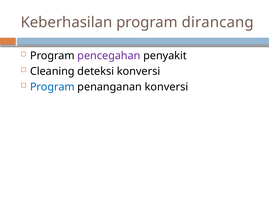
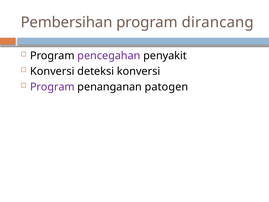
Keberhasilan: Keberhasilan -> Pembersihan
Cleaning at (52, 71): Cleaning -> Konversi
Program at (52, 87) colour: blue -> purple
penanganan konversi: konversi -> patogen
